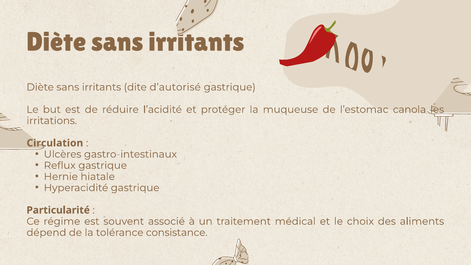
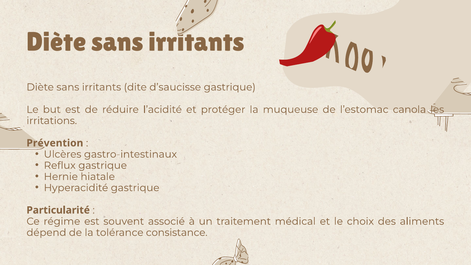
d’autorisé: d’autorisé -> d’saucisse
Circulation: Circulation -> Prévention
